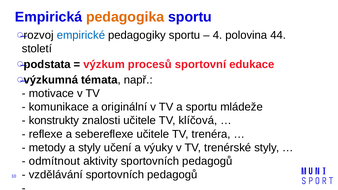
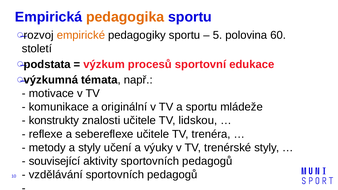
empirické colour: blue -> orange
4: 4 -> 5
44: 44 -> 60
klíčová: klíčová -> lidskou
odmítnout: odmítnout -> související
